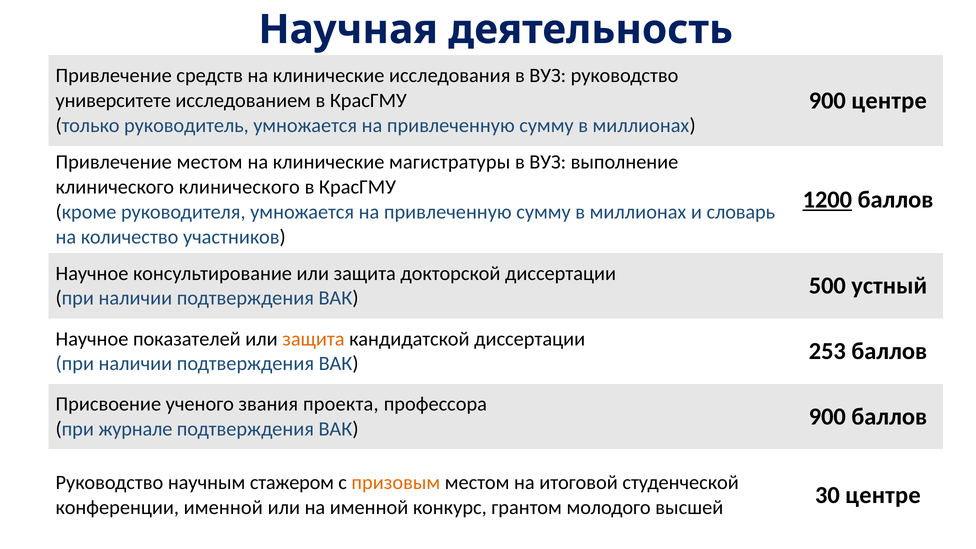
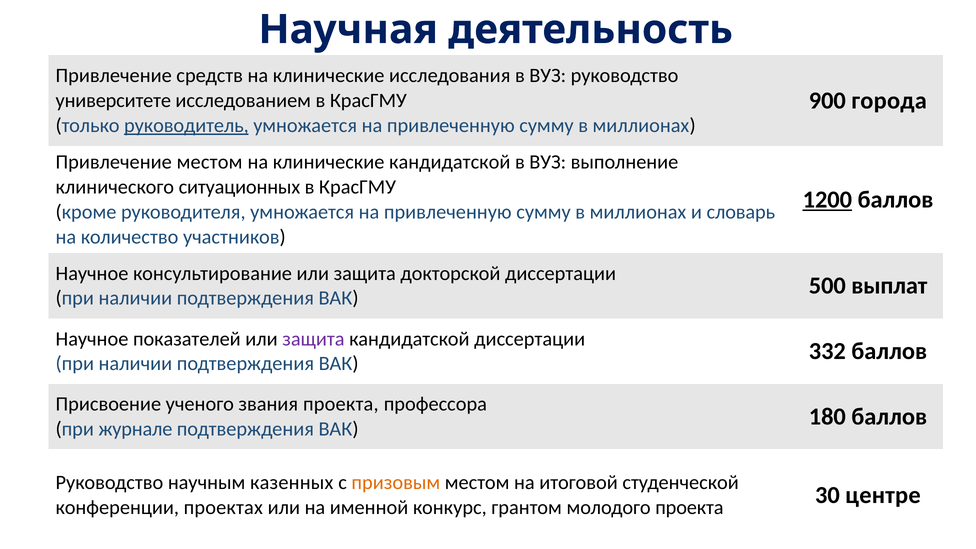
900 центре: центре -> города
руководитель underline: none -> present
клинические магистратуры: магистратуры -> кандидатской
клинического клинического: клинического -> ситуационных
устный: устный -> выплат
защита at (313, 339) colour: orange -> purple
253: 253 -> 332
ВАК 900: 900 -> 180
стажером: стажером -> казенных
конференции именной: именной -> проектах
молодого высшей: высшей -> проекта
